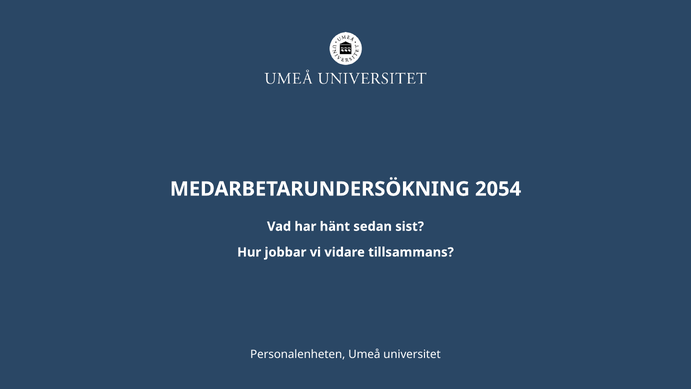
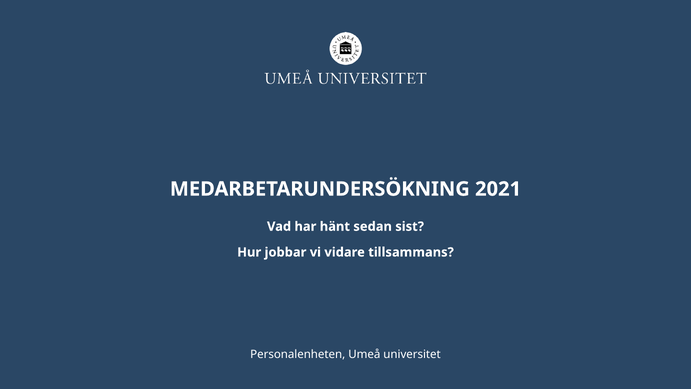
2054: 2054 -> 2021
